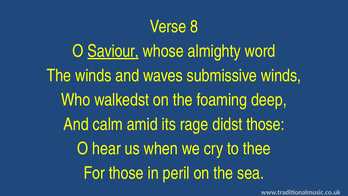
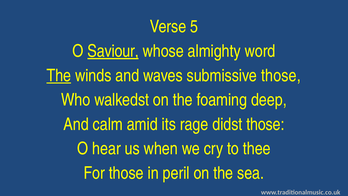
8: 8 -> 5
The at (59, 75) underline: none -> present
submissive winds: winds -> those
